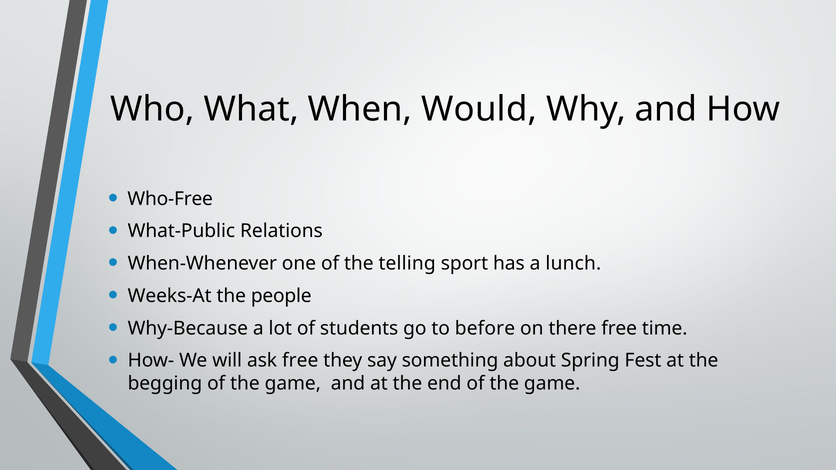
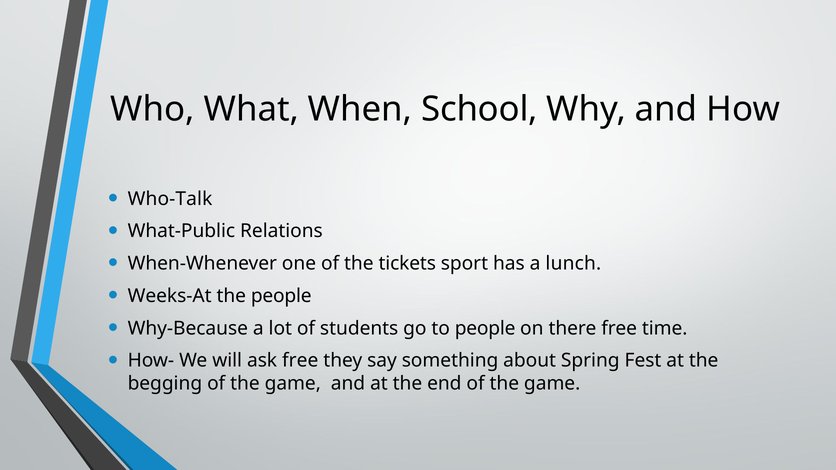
Would: Would -> School
Who-Free: Who-Free -> Who-Talk
telling: telling -> tickets
to before: before -> people
